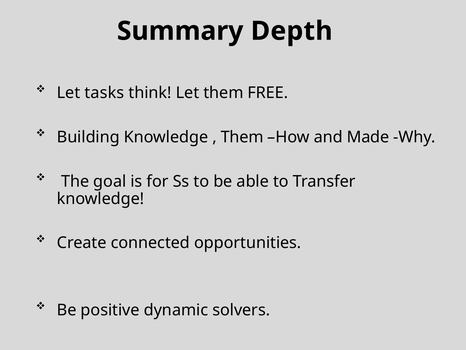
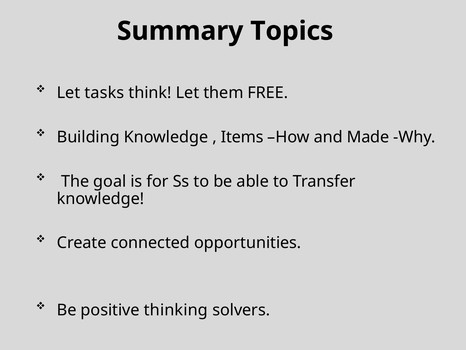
Depth: Depth -> Topics
Them at (242, 137): Them -> Items
dynamic: dynamic -> thinking
